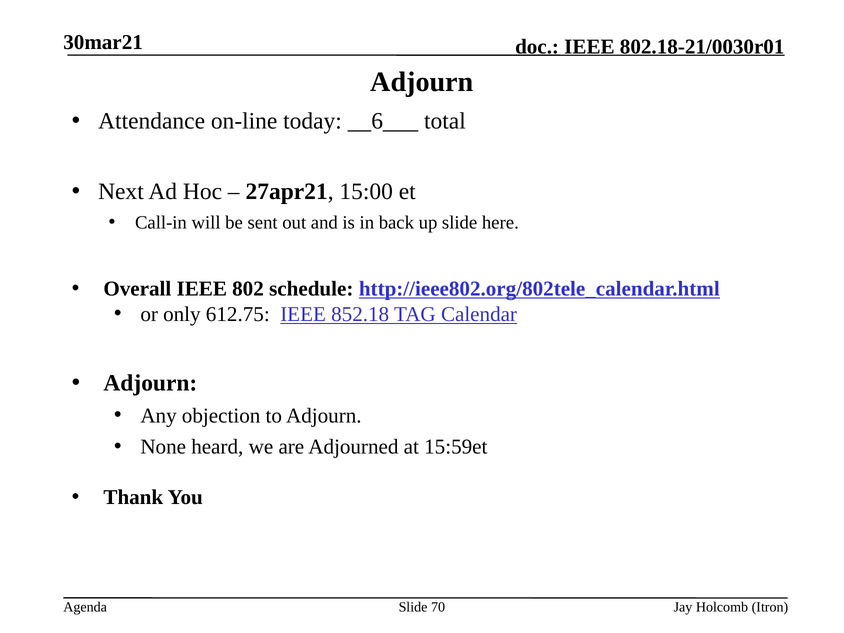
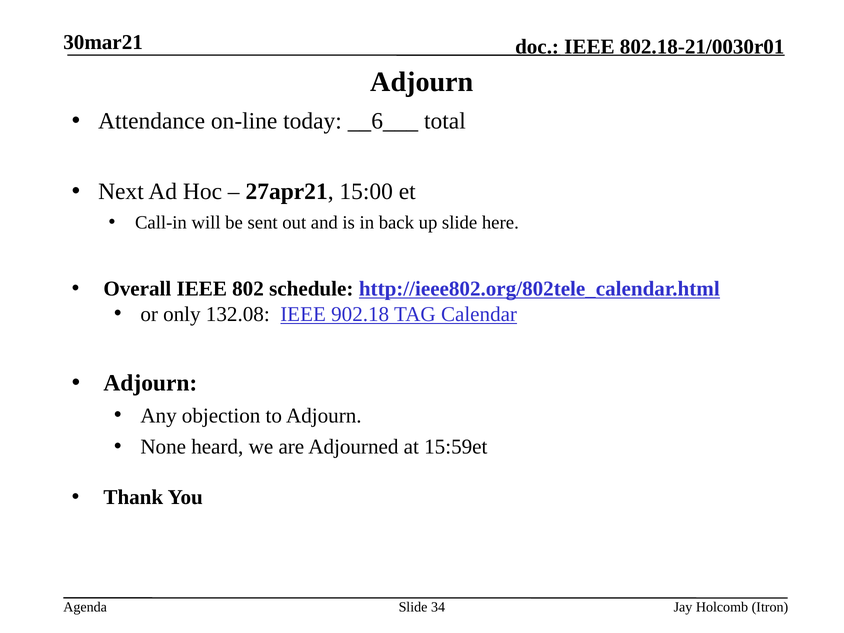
612.75: 612.75 -> 132.08
852.18: 852.18 -> 902.18
70: 70 -> 34
